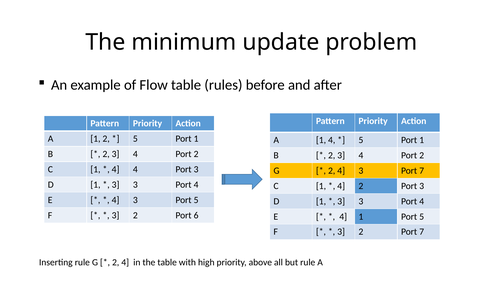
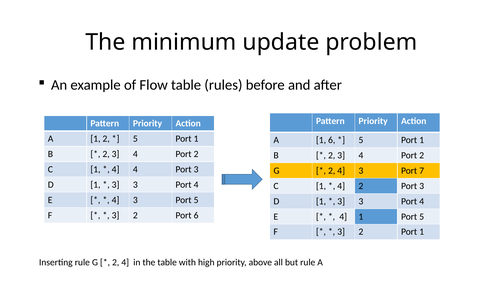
1 4: 4 -> 6
2 Port 7: 7 -> 1
